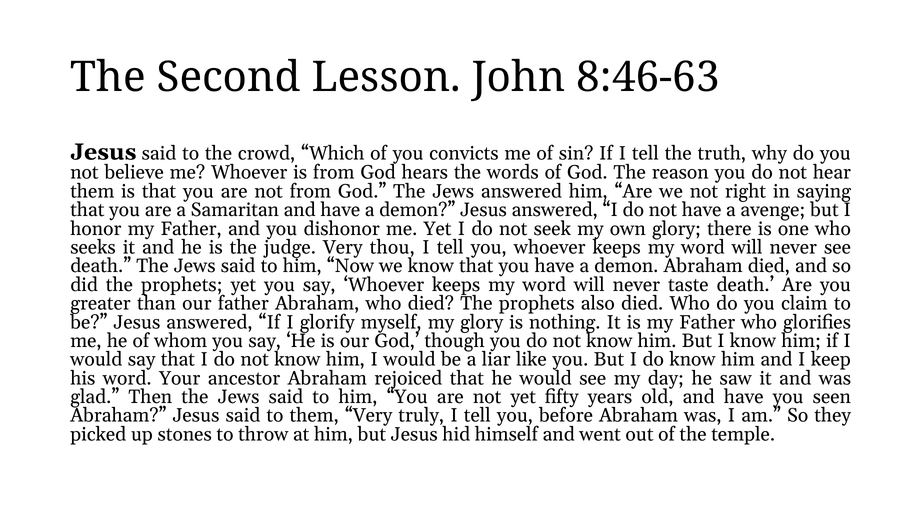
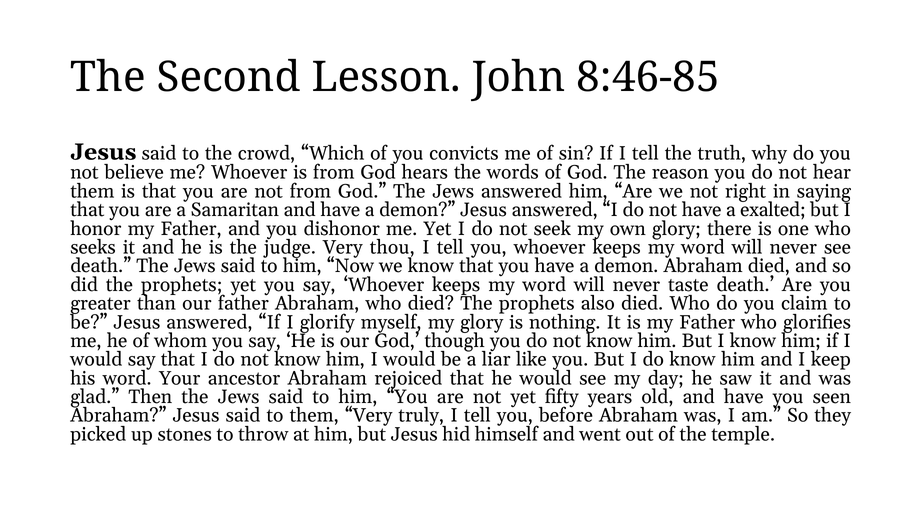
8:46-63: 8:46-63 -> 8:46-85
avenge: avenge -> exalted
